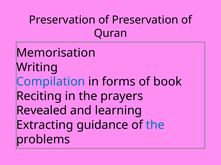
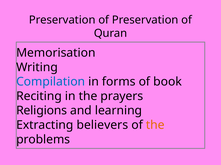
Revealed: Revealed -> Religions
guidance: guidance -> believers
the at (155, 126) colour: blue -> orange
